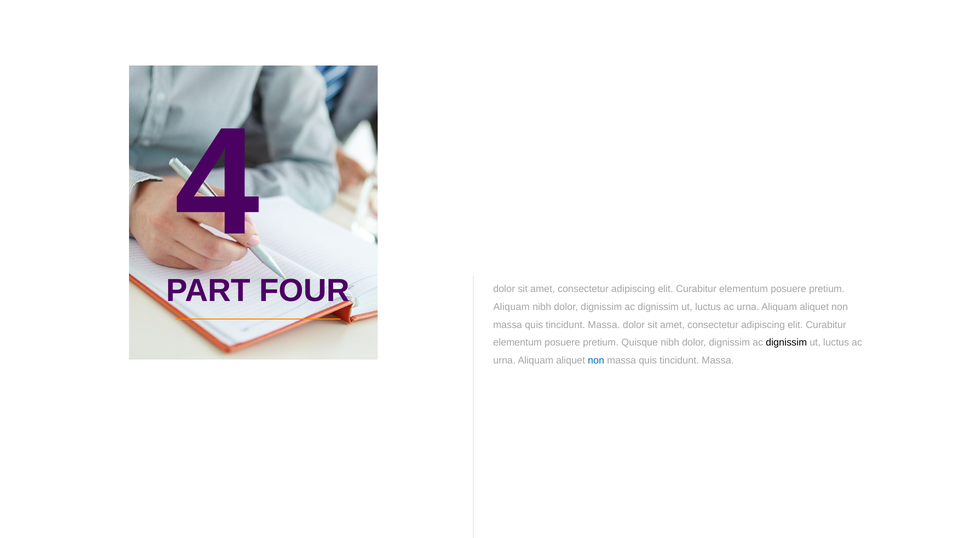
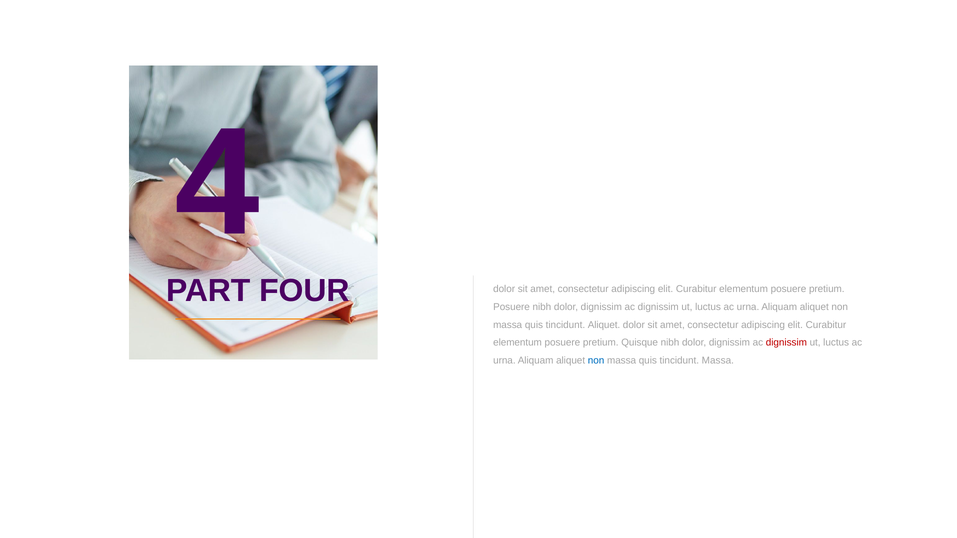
Aliquam at (511, 307): Aliquam -> Posuere
Massa at (604, 325): Massa -> Aliquet
dignissim at (786, 343) colour: black -> red
